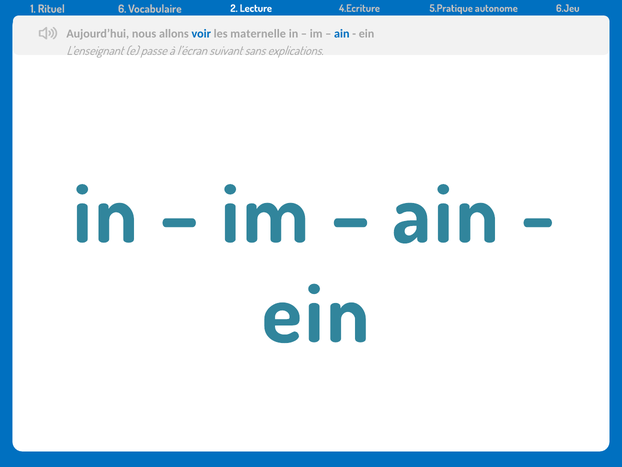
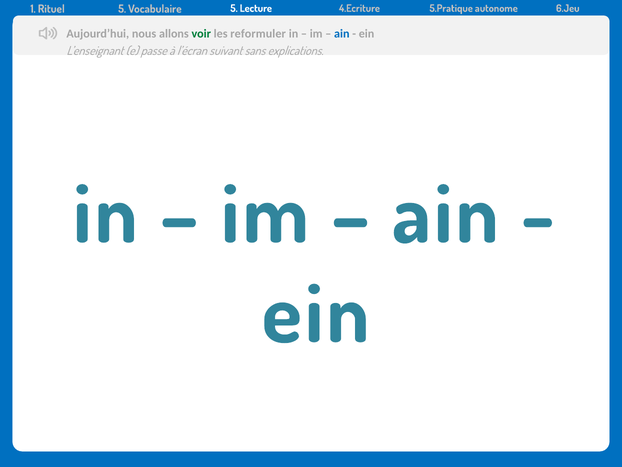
Rituel 6: 6 -> 5
Vocabulaire 2: 2 -> 5
voir colour: blue -> green
maternelle: maternelle -> reformuler
